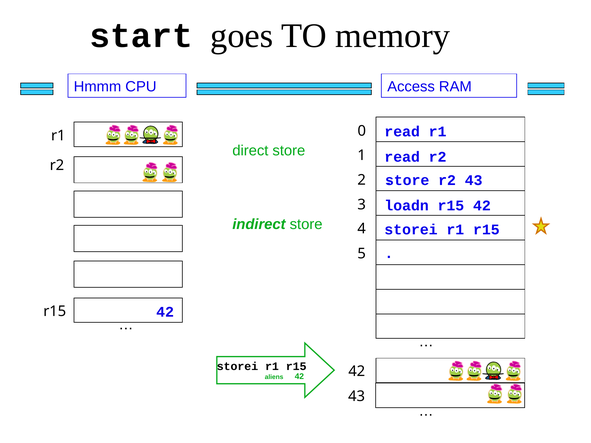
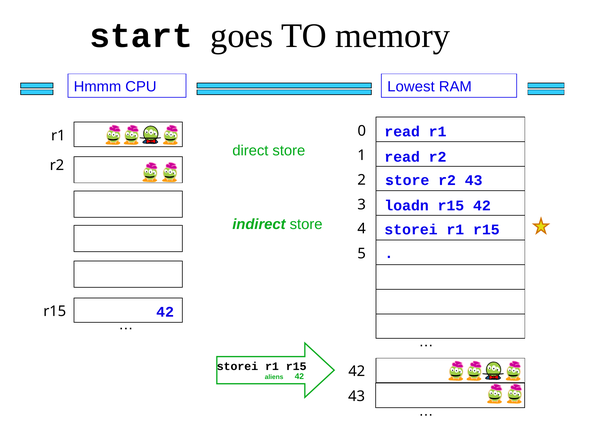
Access: Access -> Lowest
